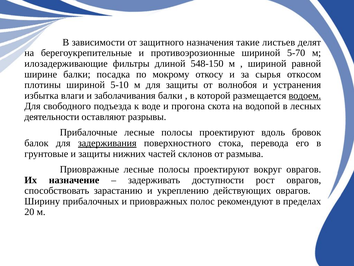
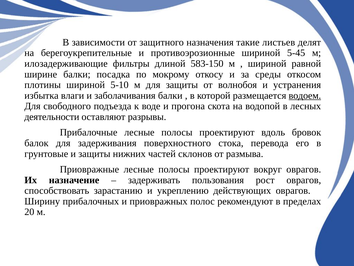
5-70: 5-70 -> 5-45
548-150: 548-150 -> 583-150
сырья: сырья -> среды
задерживания underline: present -> none
доступности: доступности -> пользования
